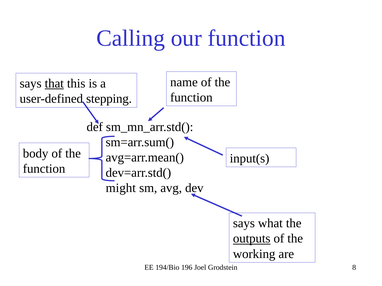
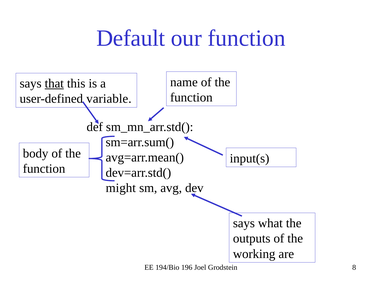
Calling: Calling -> Default
stepping: stepping -> variable
outputs underline: present -> none
